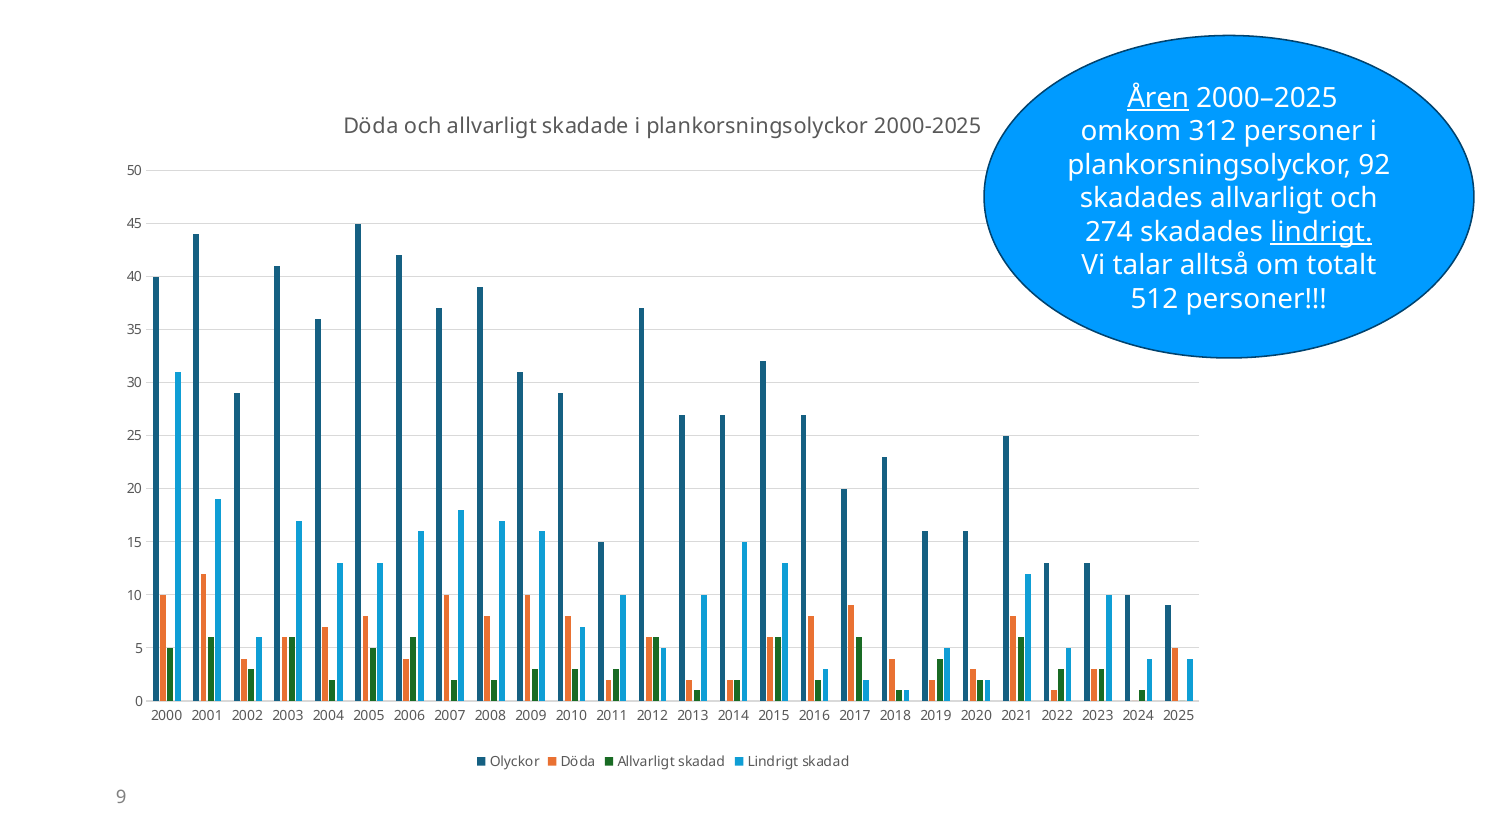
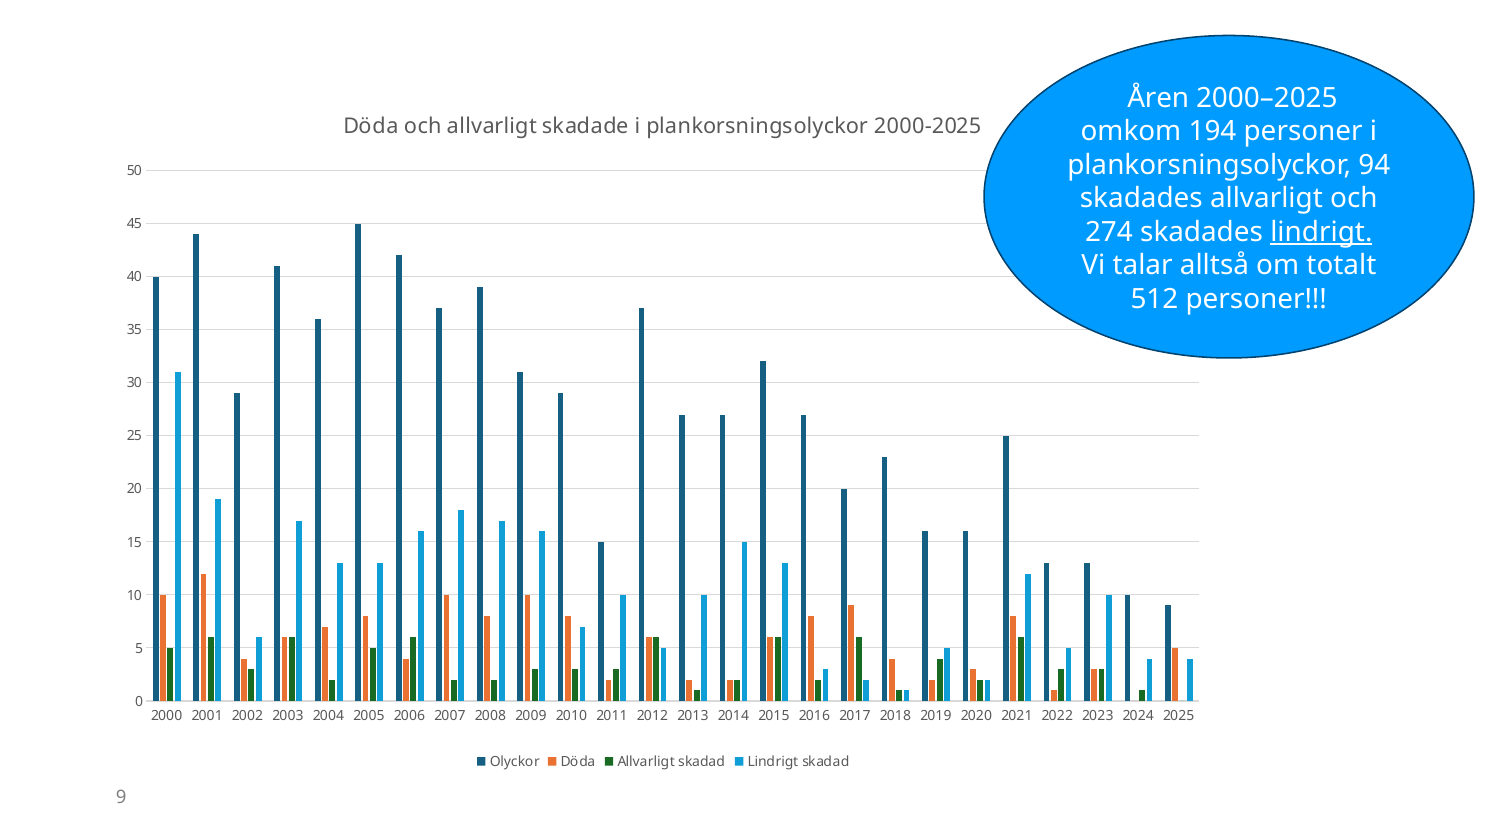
Åren underline: present -> none
312: 312 -> 194
92: 92 -> 94
